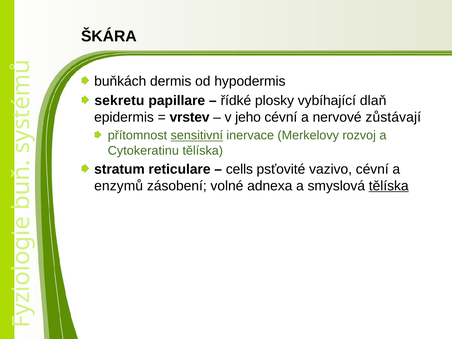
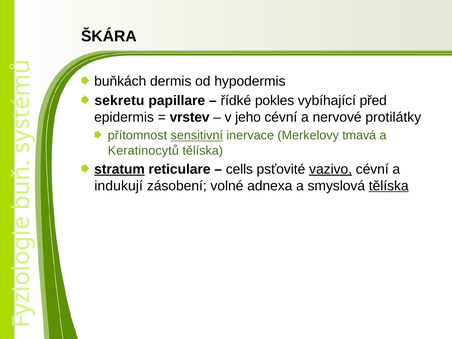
plosky: plosky -> pokles
dlaň: dlaň -> před
zůstávají: zůstávají -> protilátky
rozvoj: rozvoj -> tmavá
Cytokeratinu: Cytokeratinu -> Keratinocytů
stratum underline: none -> present
vazivo underline: none -> present
enzymů: enzymů -> indukují
